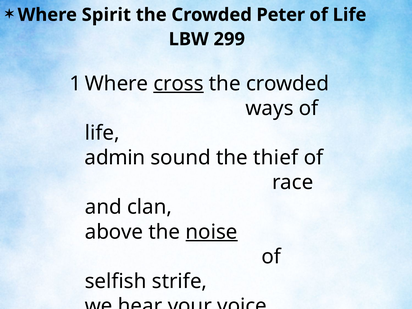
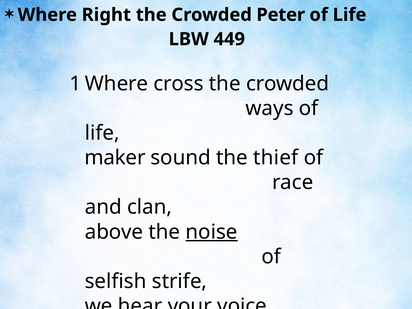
Spirit: Spirit -> Right
299: 299 -> 449
cross underline: present -> none
admin: admin -> maker
